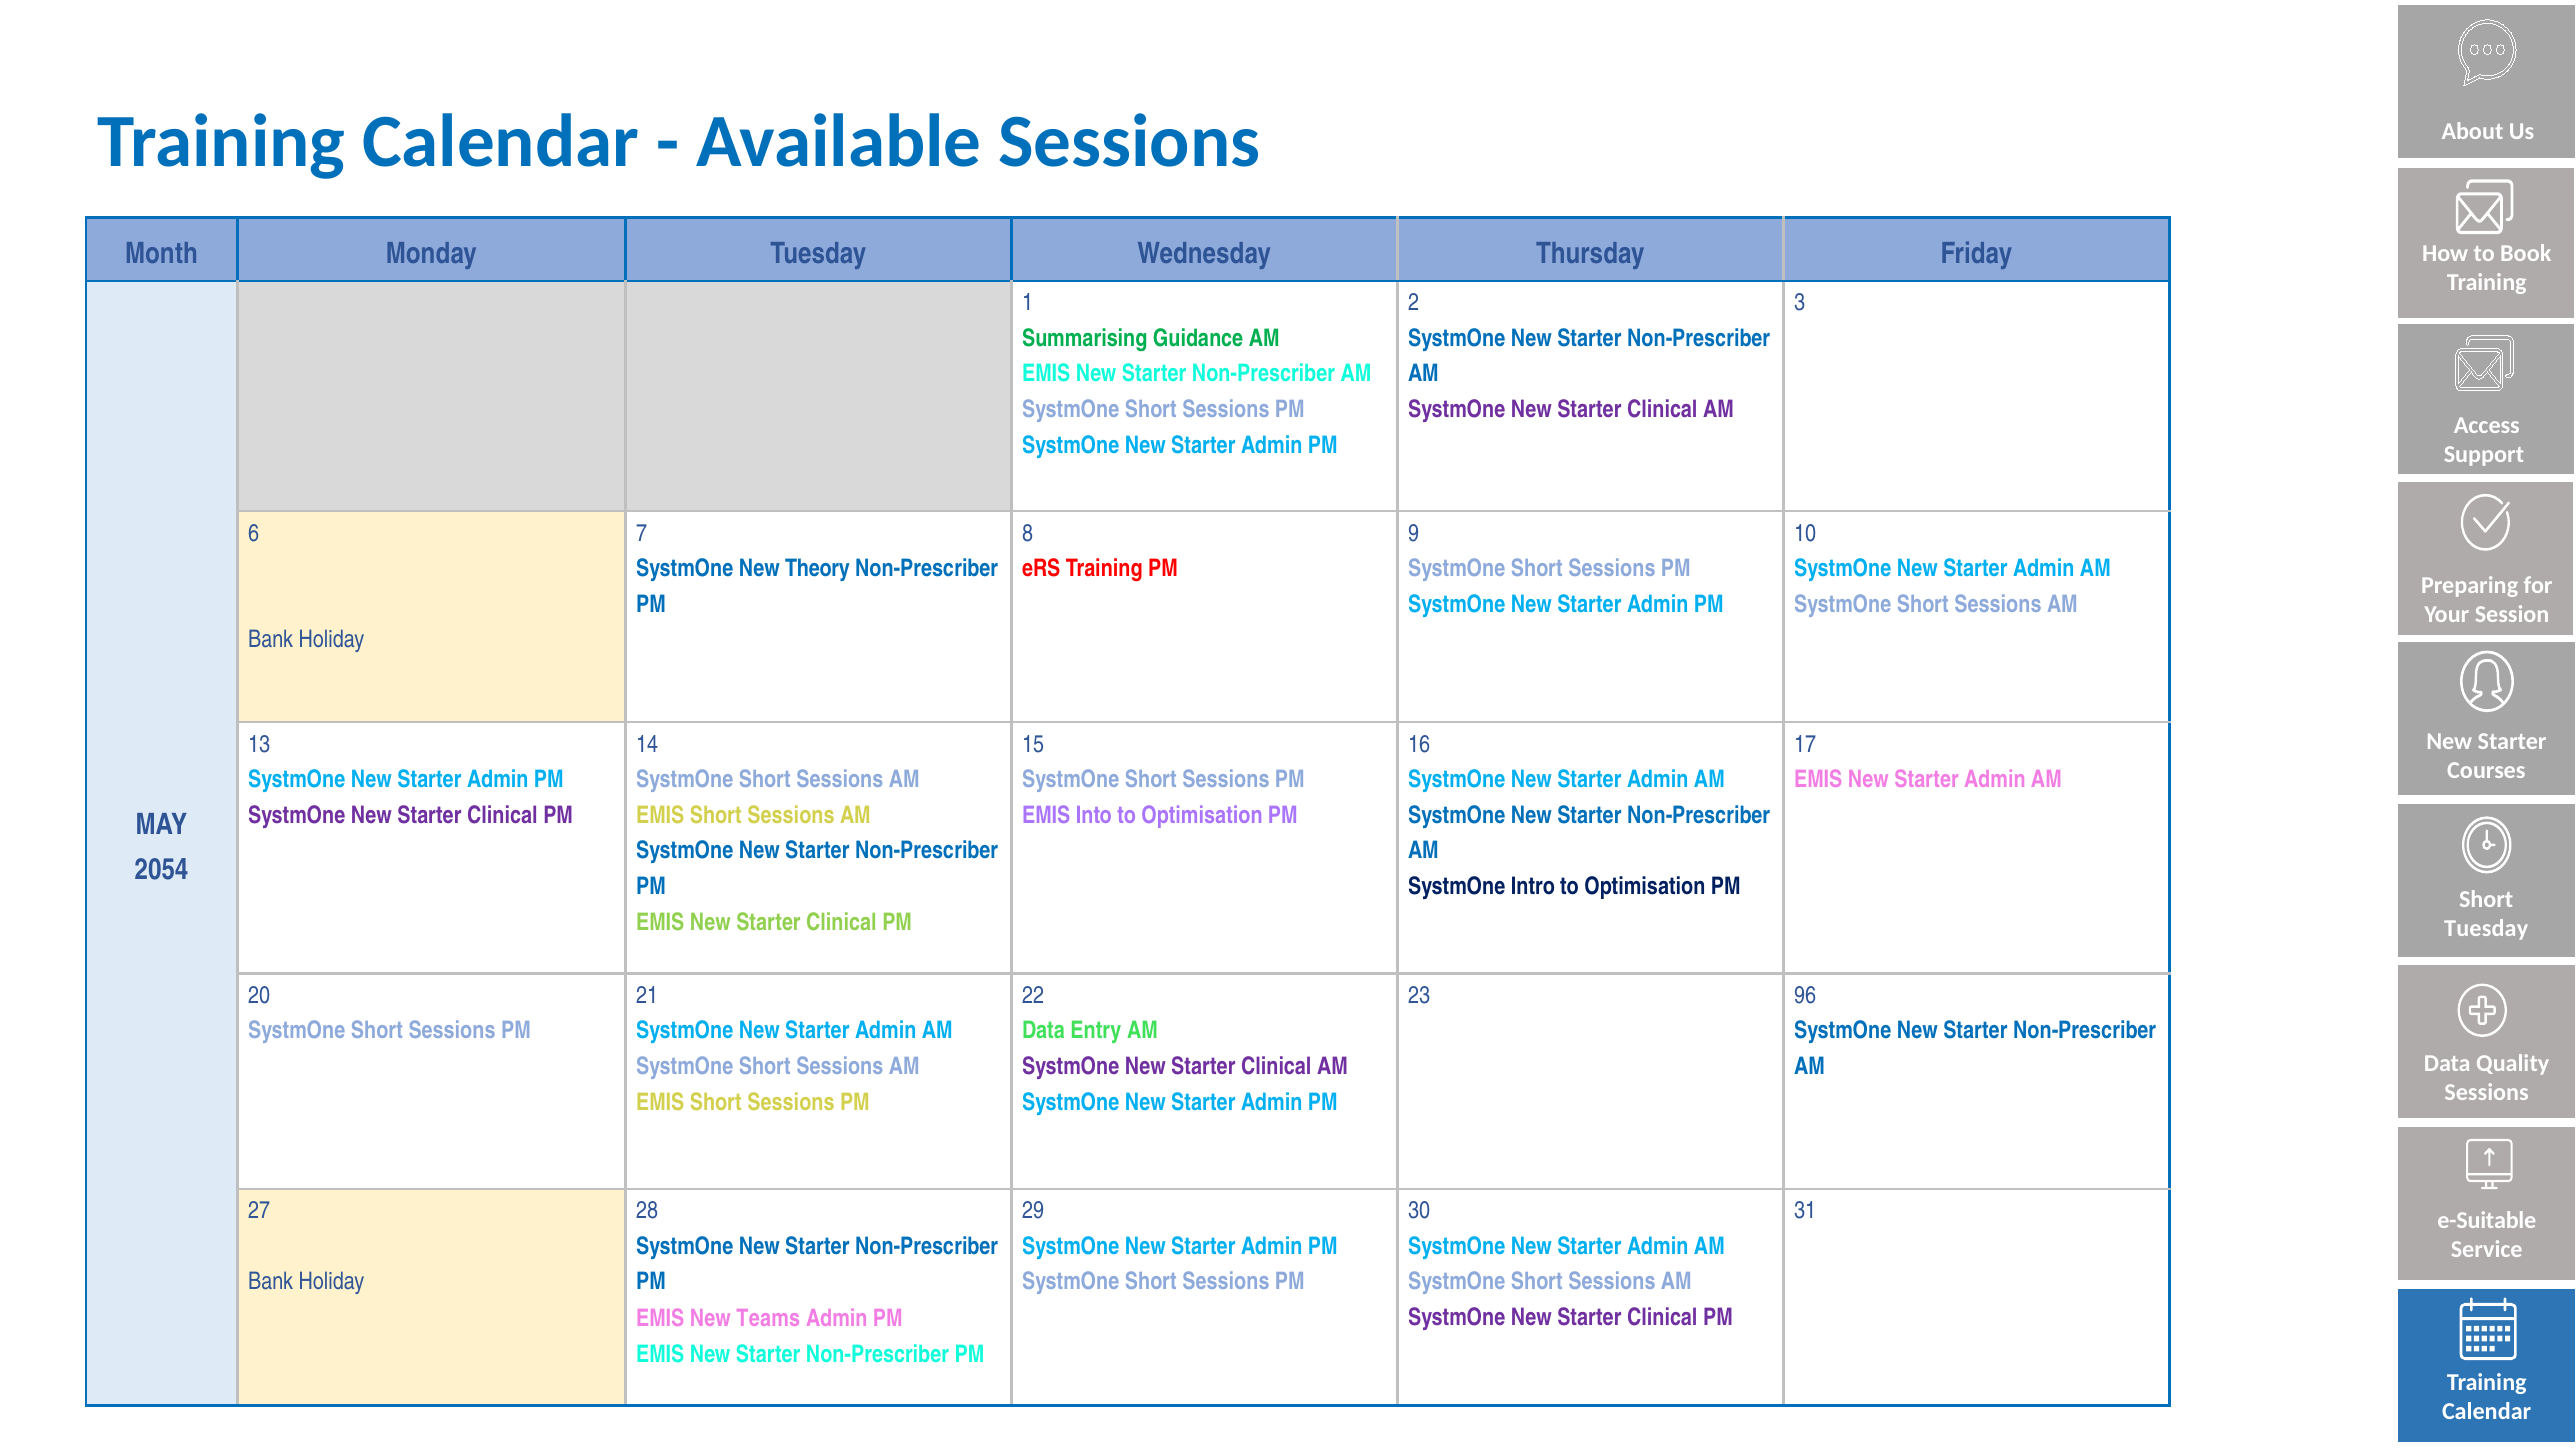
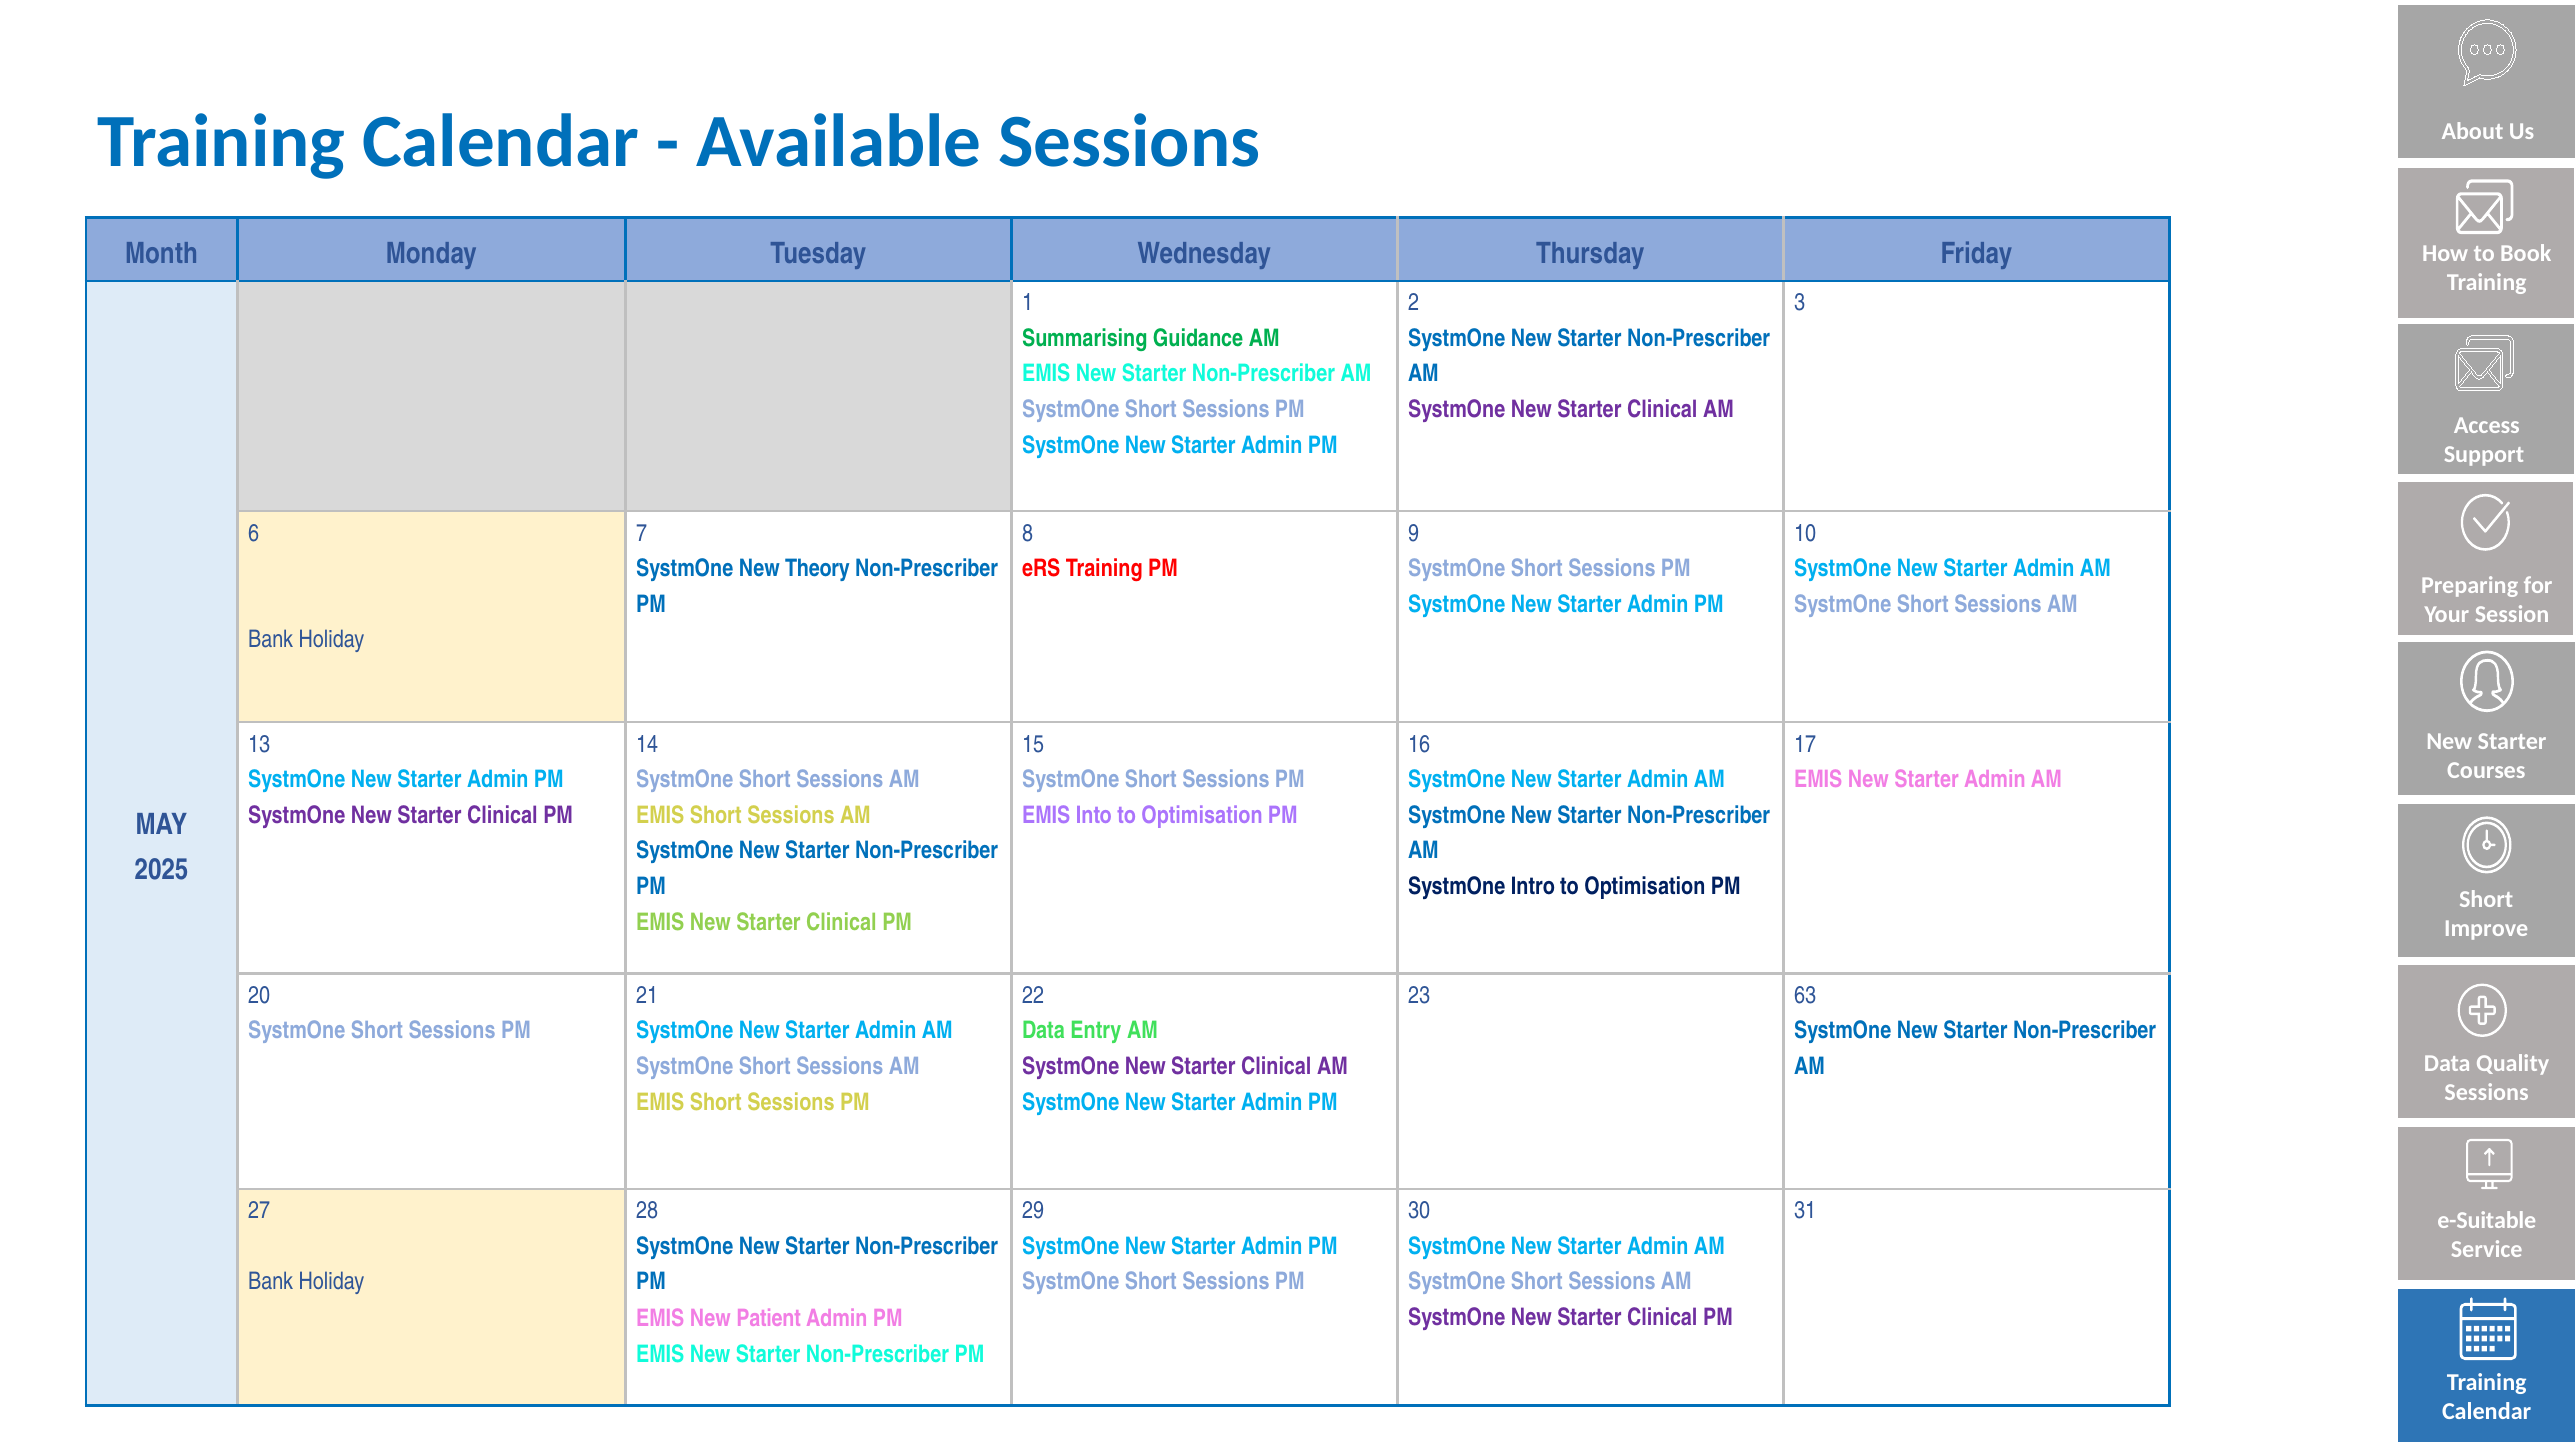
2054: 2054 -> 2025
Tuesday at (2486, 929): Tuesday -> Improve
96: 96 -> 63
Teams: Teams -> Patient
